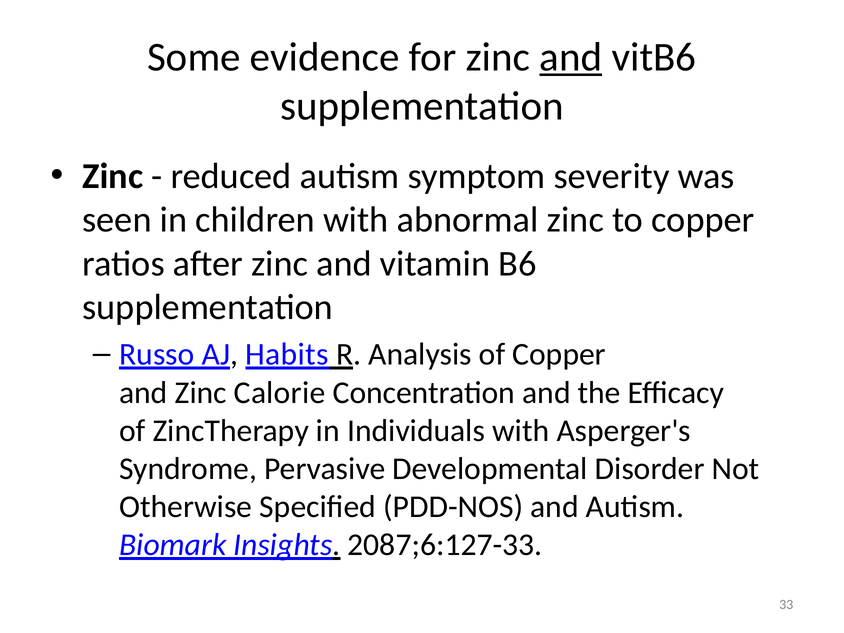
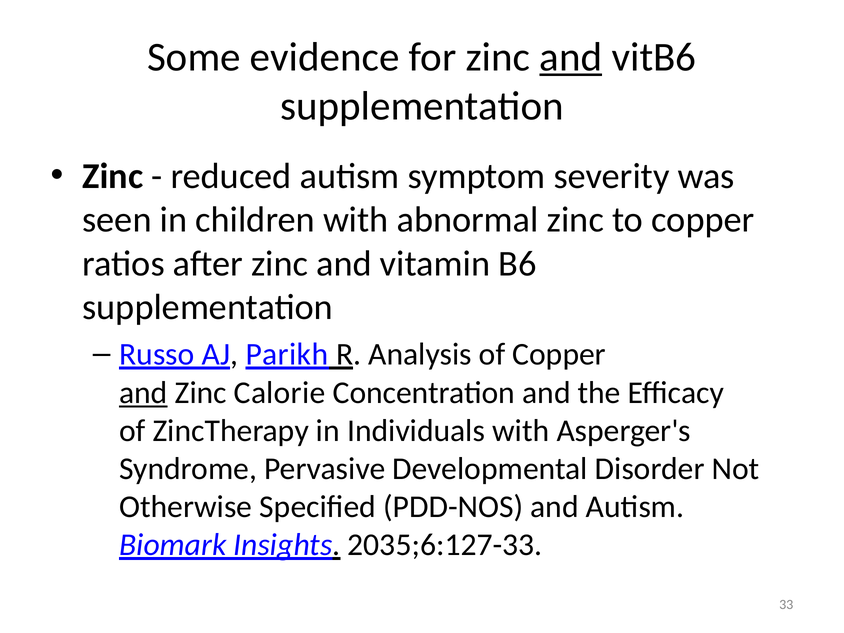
Habits: Habits -> Parikh
and at (143, 393) underline: none -> present
2087;6:127-33: 2087;6:127-33 -> 2035;6:127-33
